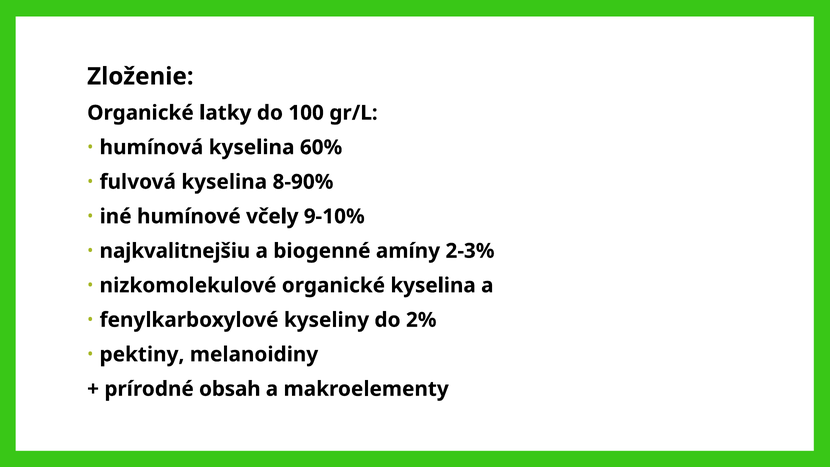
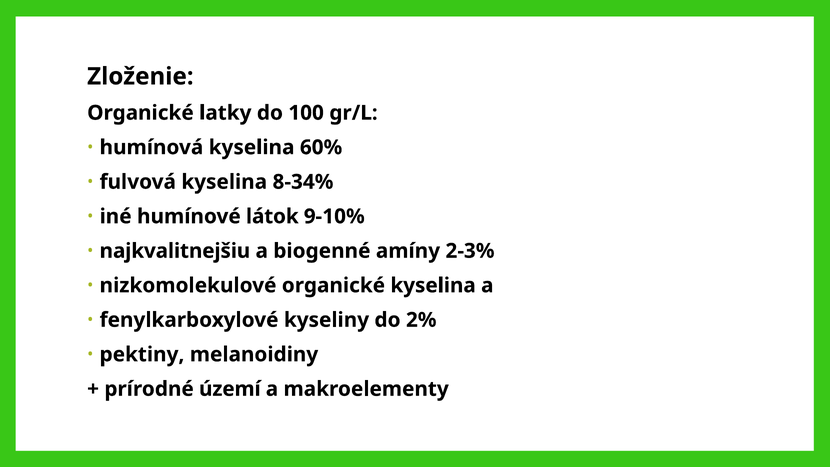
8-90%: 8-90% -> 8-34%
včely: včely -> látok
obsah: obsah -> území
